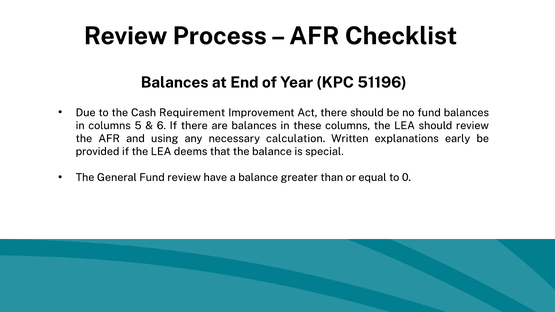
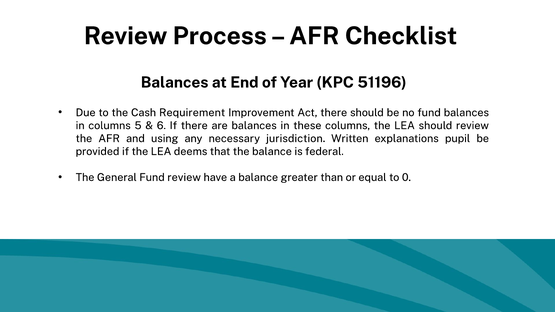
calculation: calculation -> jurisdiction
early: early -> pupil
special: special -> federal
